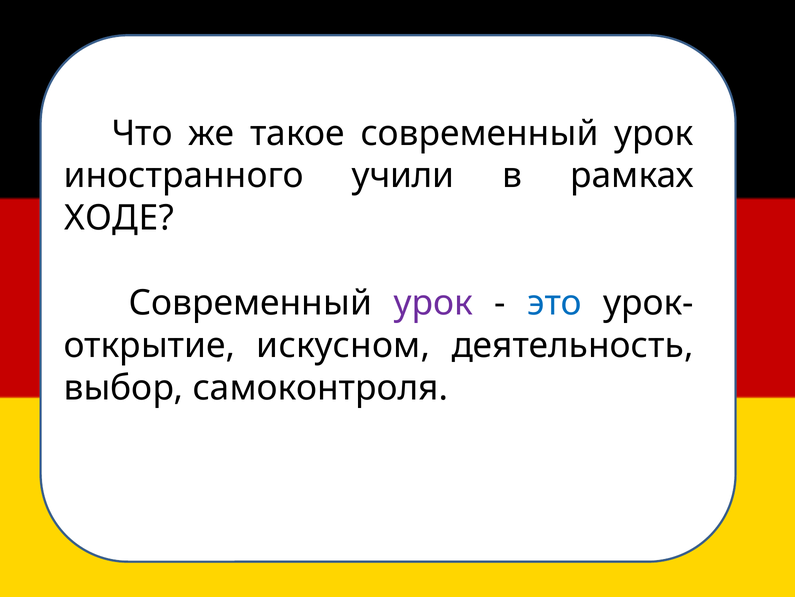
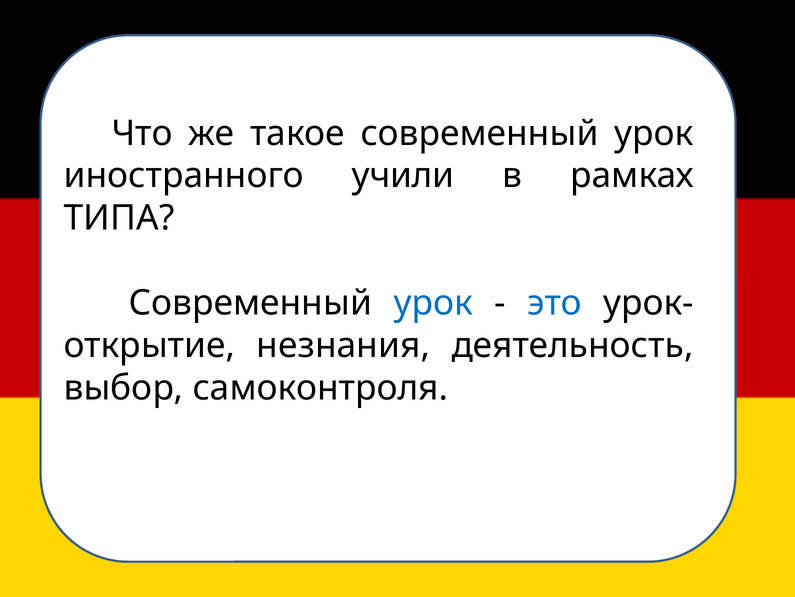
ХОДЕ: ХОДЕ -> ТИПА
урок at (433, 303) colour: purple -> blue
искусном: искусном -> незнания
